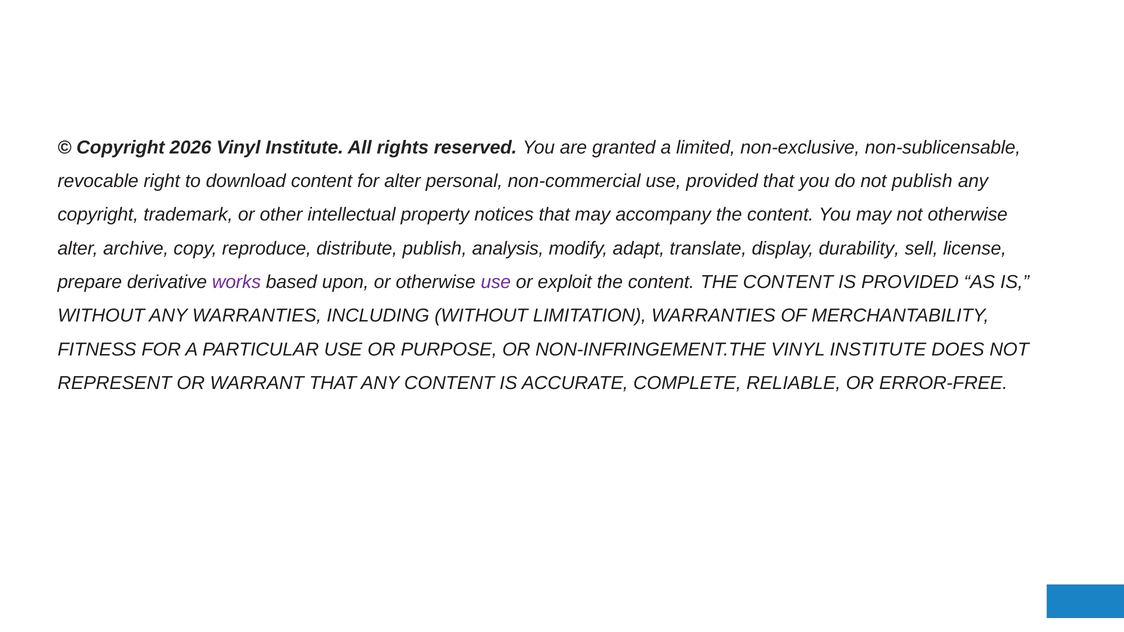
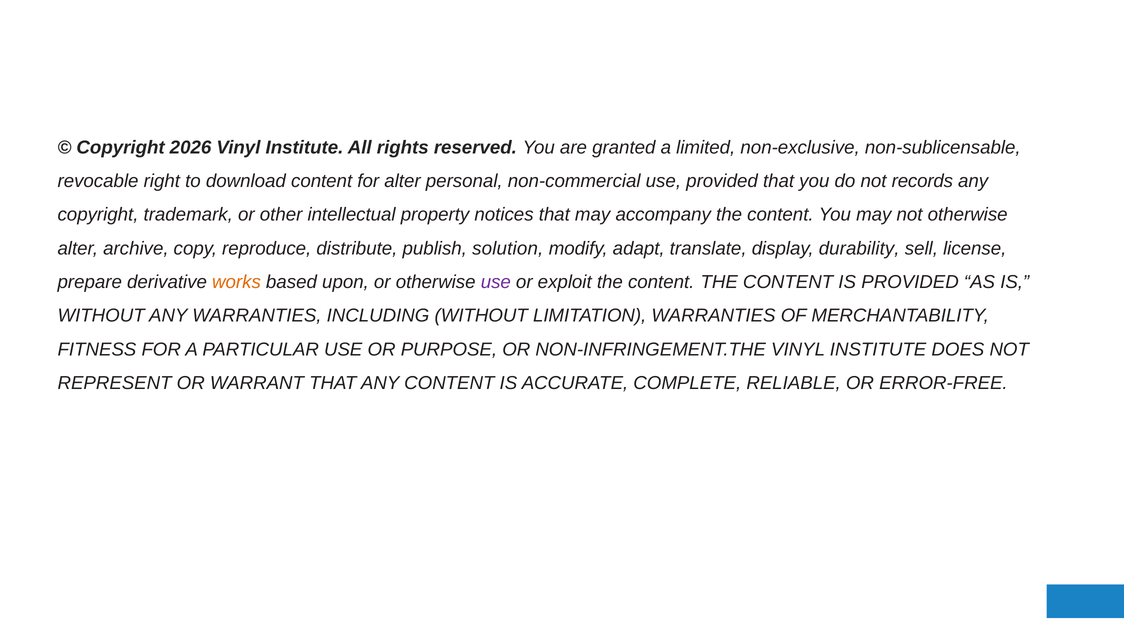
not publish: publish -> records
analysis: analysis -> solution
works colour: purple -> orange
